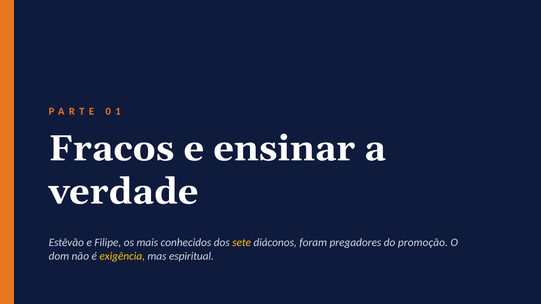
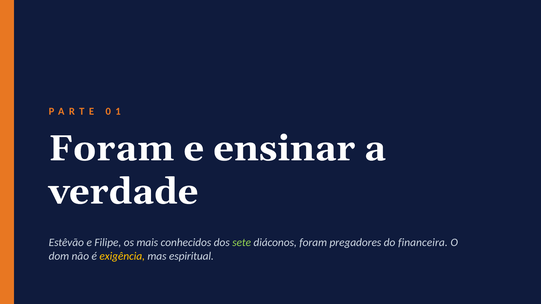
Fracos at (111, 149): Fracos -> Foram
sete colour: yellow -> light green
promoção: promoção -> financeira
